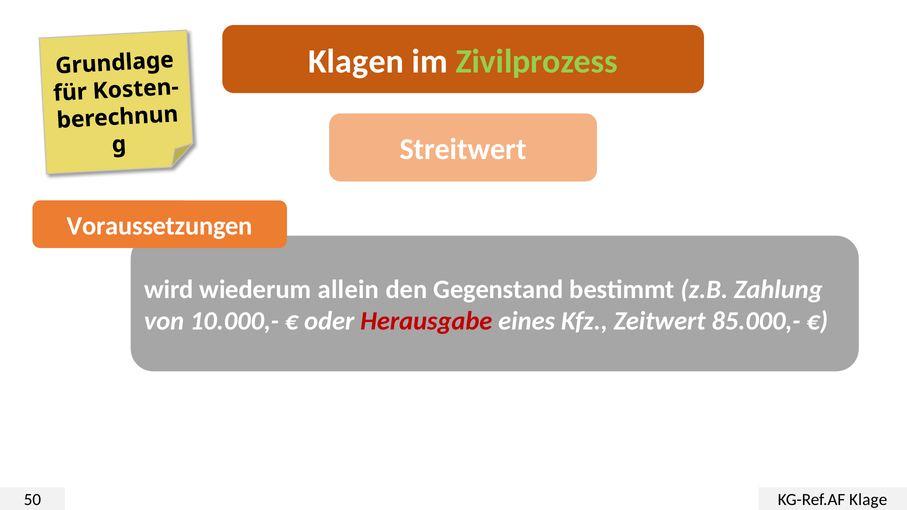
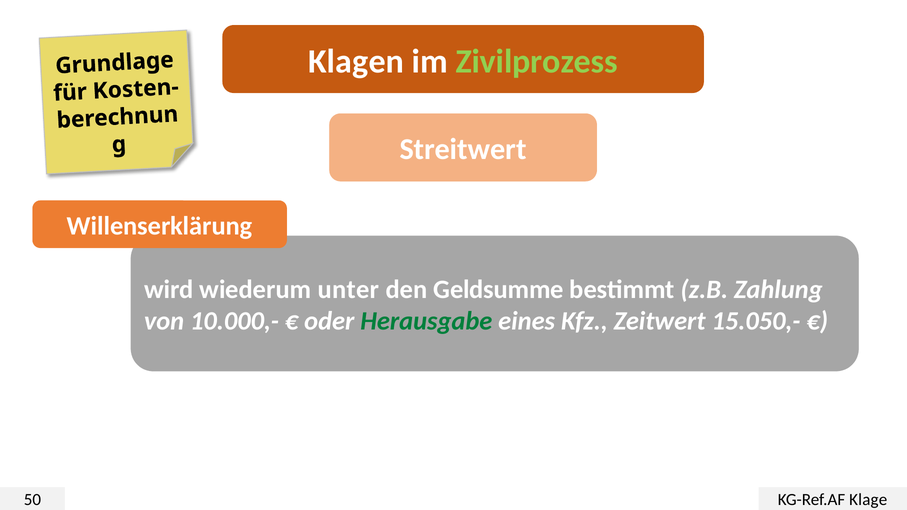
Voraussetzungen: Voraussetzungen -> Willenserklärung
allein: allein -> unter
Gegenstand: Gegenstand -> Geldsumme
Herausgabe colour: red -> green
85.000,-: 85.000,- -> 15.050,-
